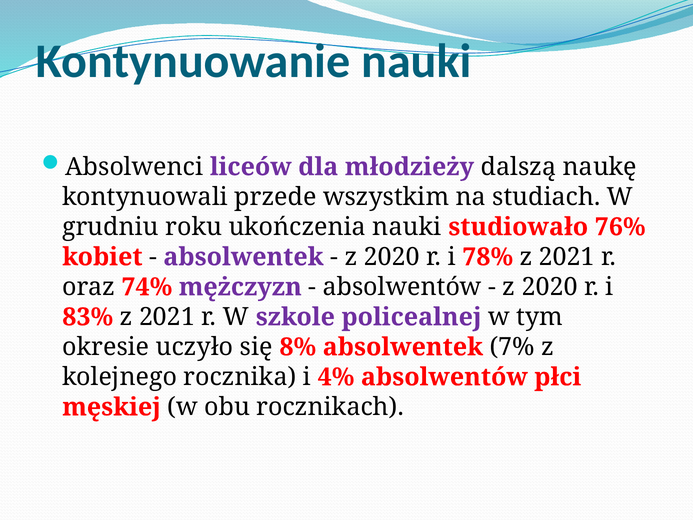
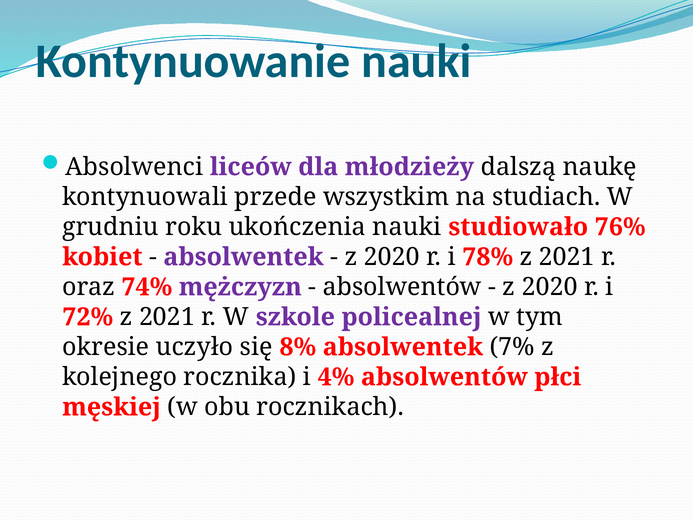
83%: 83% -> 72%
